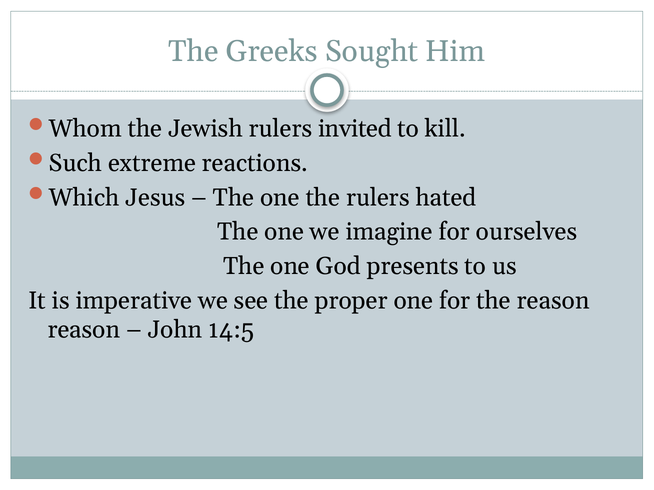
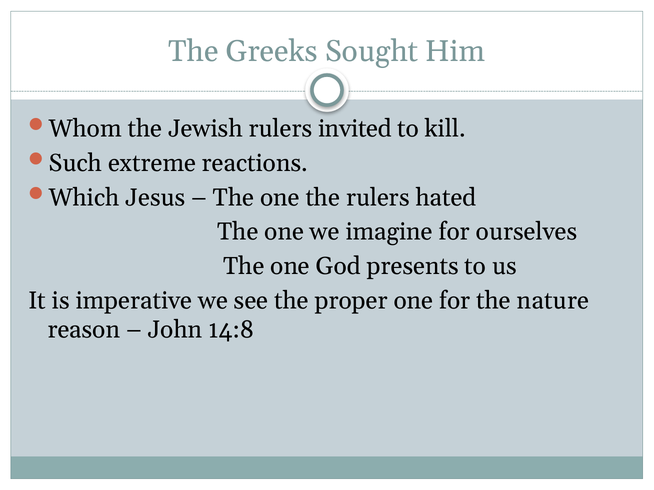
the reason: reason -> nature
14:5: 14:5 -> 14:8
